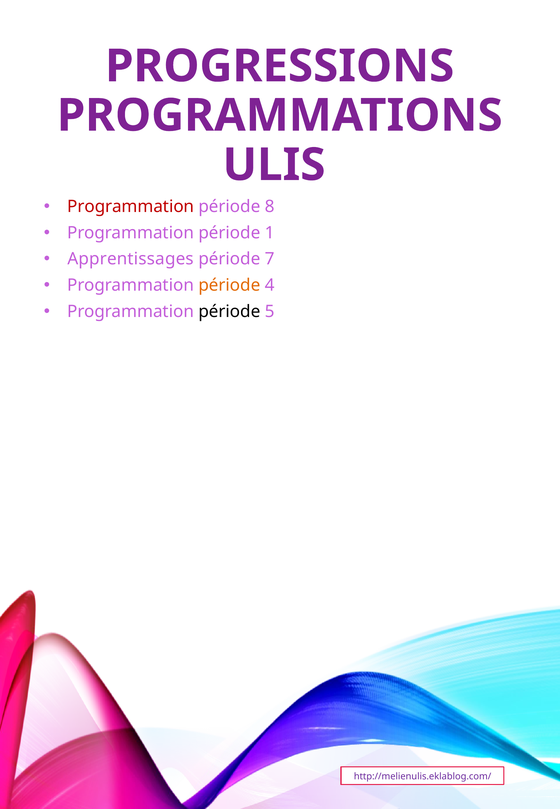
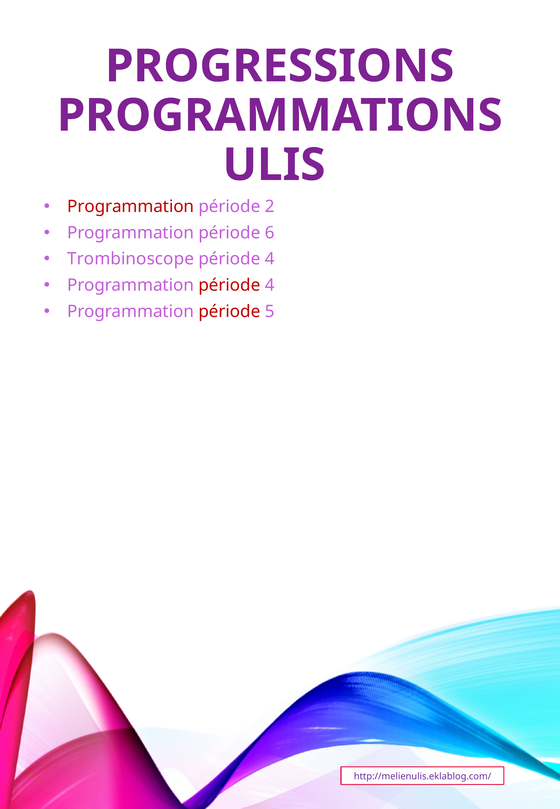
8: 8 -> 2
1: 1 -> 6
Apprentissages: Apprentissages -> Trombinoscope
7 at (270, 259): 7 -> 4
période at (229, 285) colour: orange -> red
période at (229, 311) colour: black -> red
